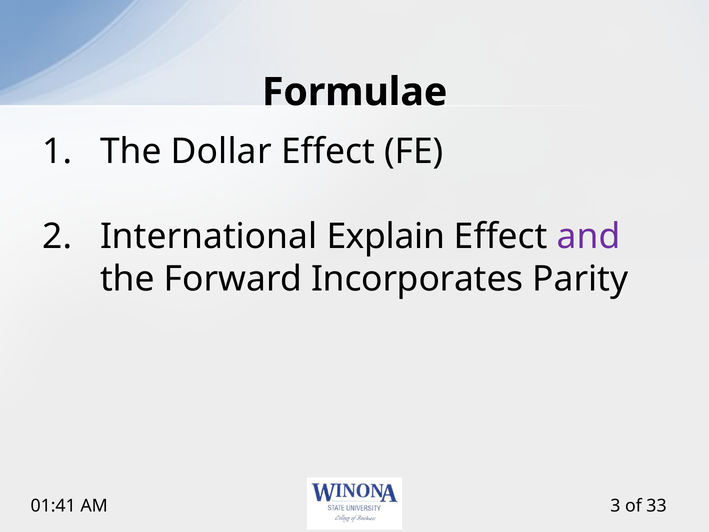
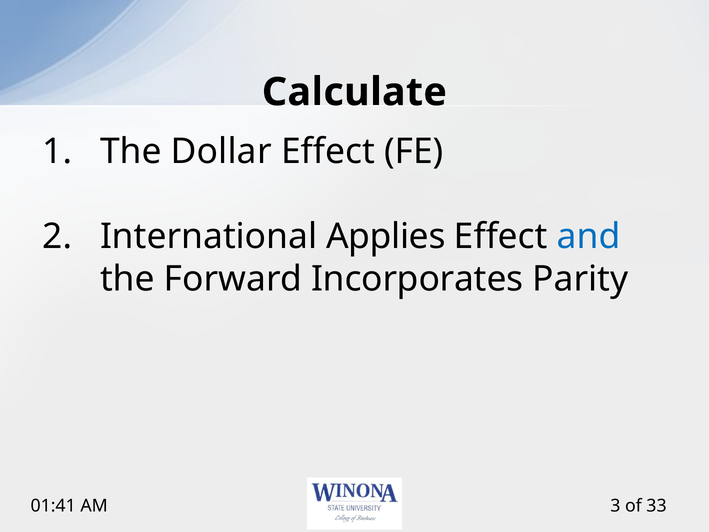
Formulae: Formulae -> Calculate
Explain: Explain -> Applies
and colour: purple -> blue
